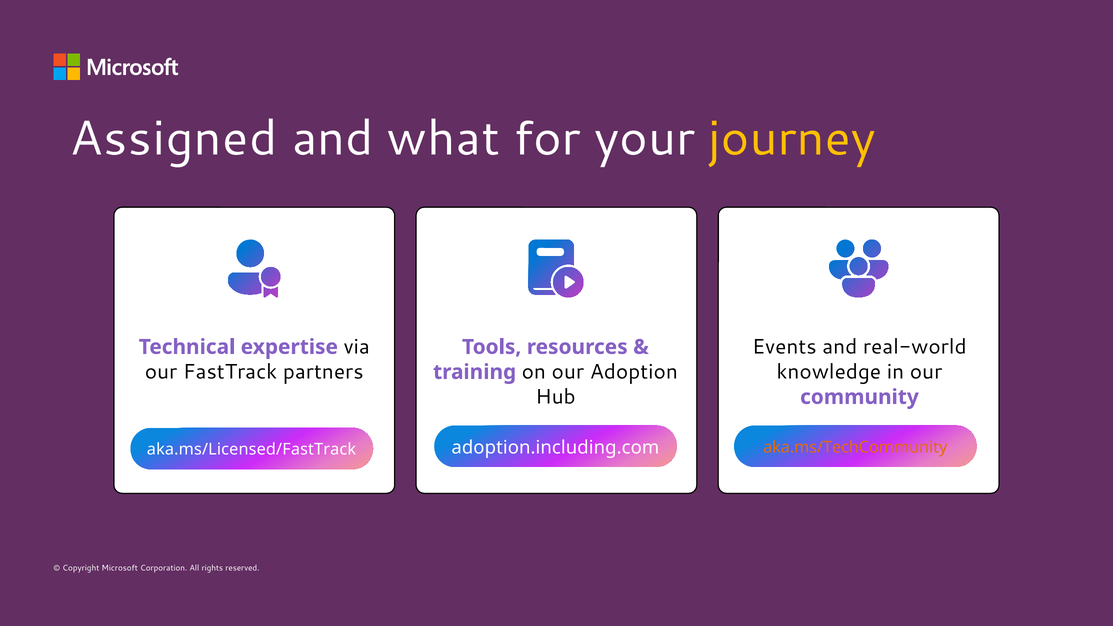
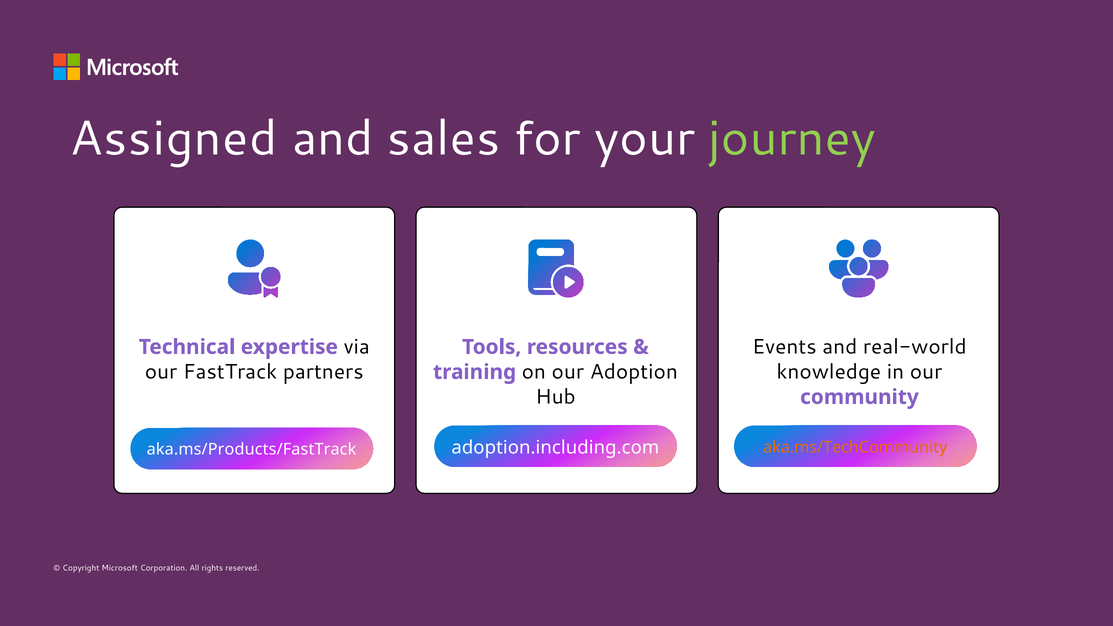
what: what -> sales
journey colour: yellow -> light green
aka.ms/Licensed/FastTrack: aka.ms/Licensed/FastTrack -> aka.ms/Products/FastTrack
